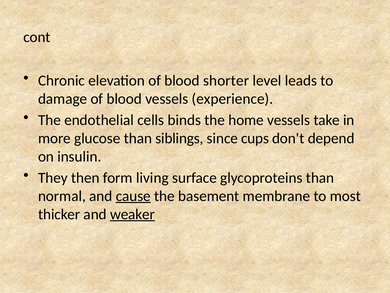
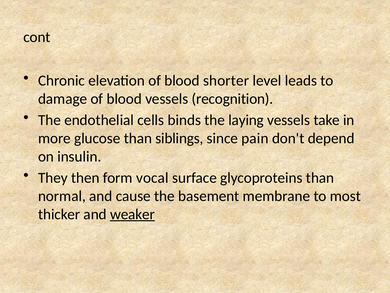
experience: experience -> recognition
home: home -> laying
cups: cups -> pain
living: living -> vocal
cause underline: present -> none
